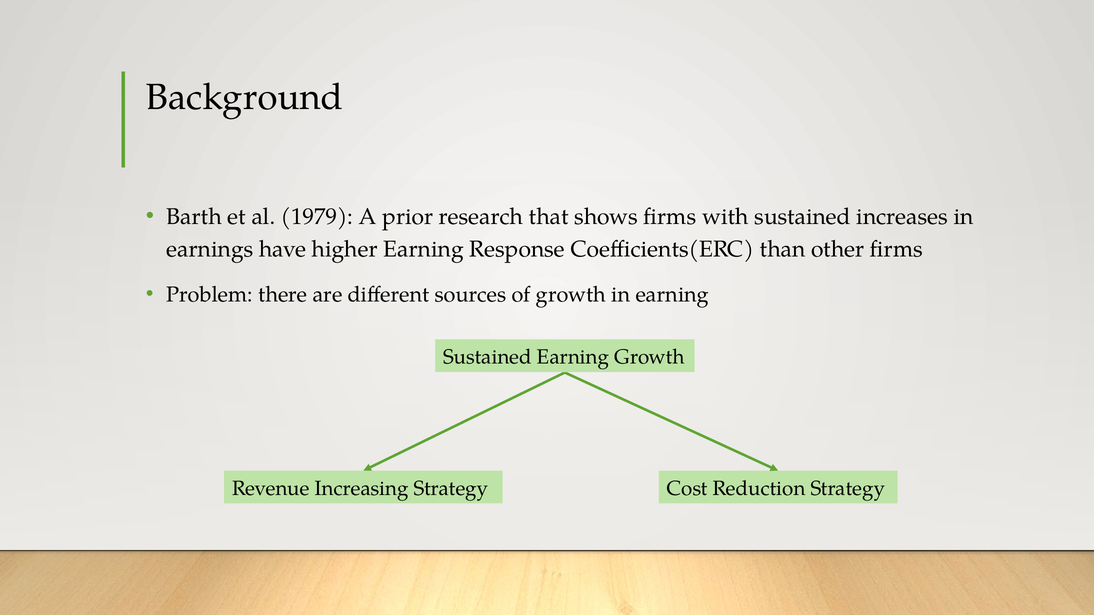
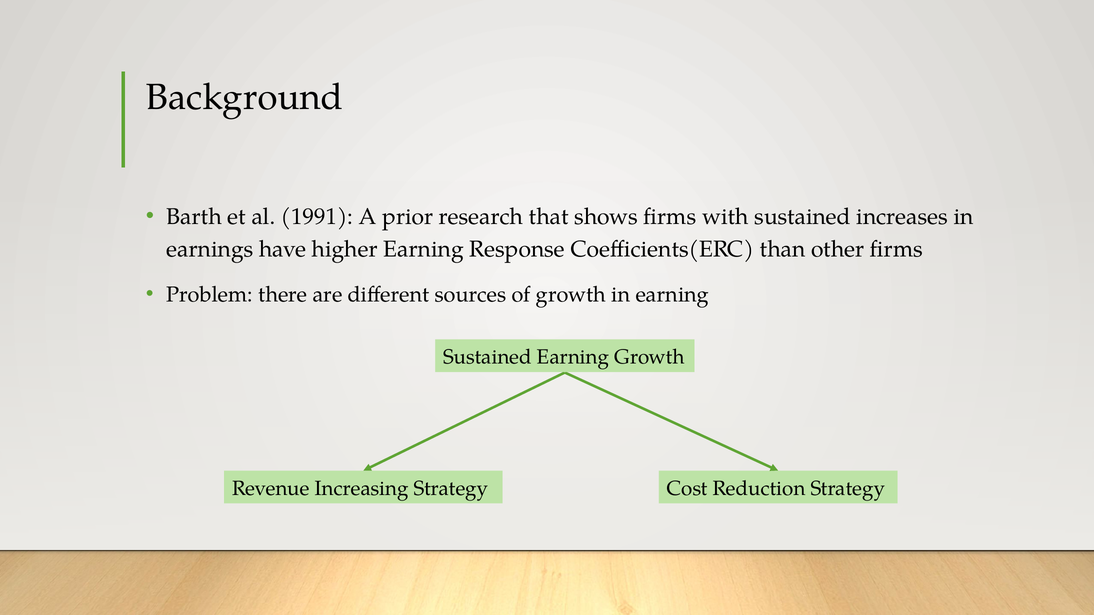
1979: 1979 -> 1991
